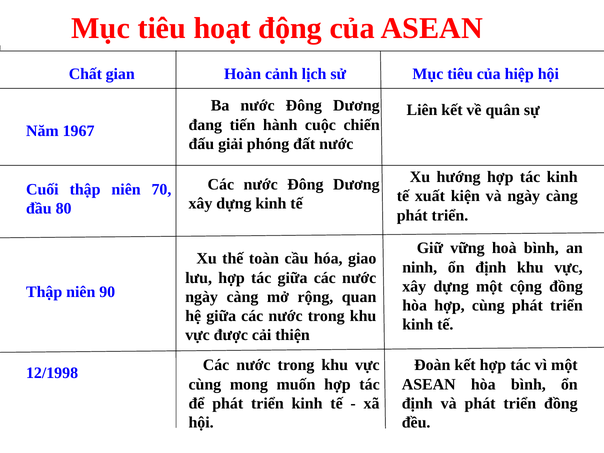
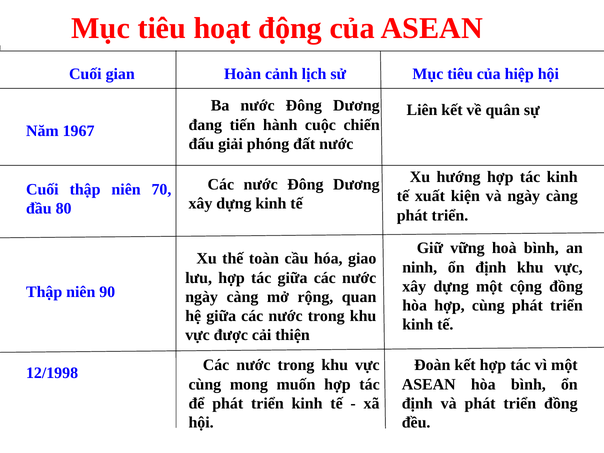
Chất at (85, 74): Chất -> Cuối
